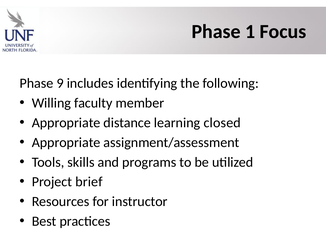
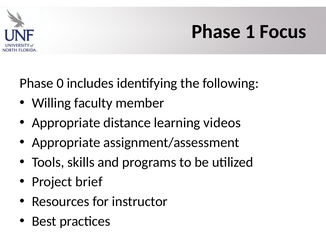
9: 9 -> 0
closed: closed -> videos
